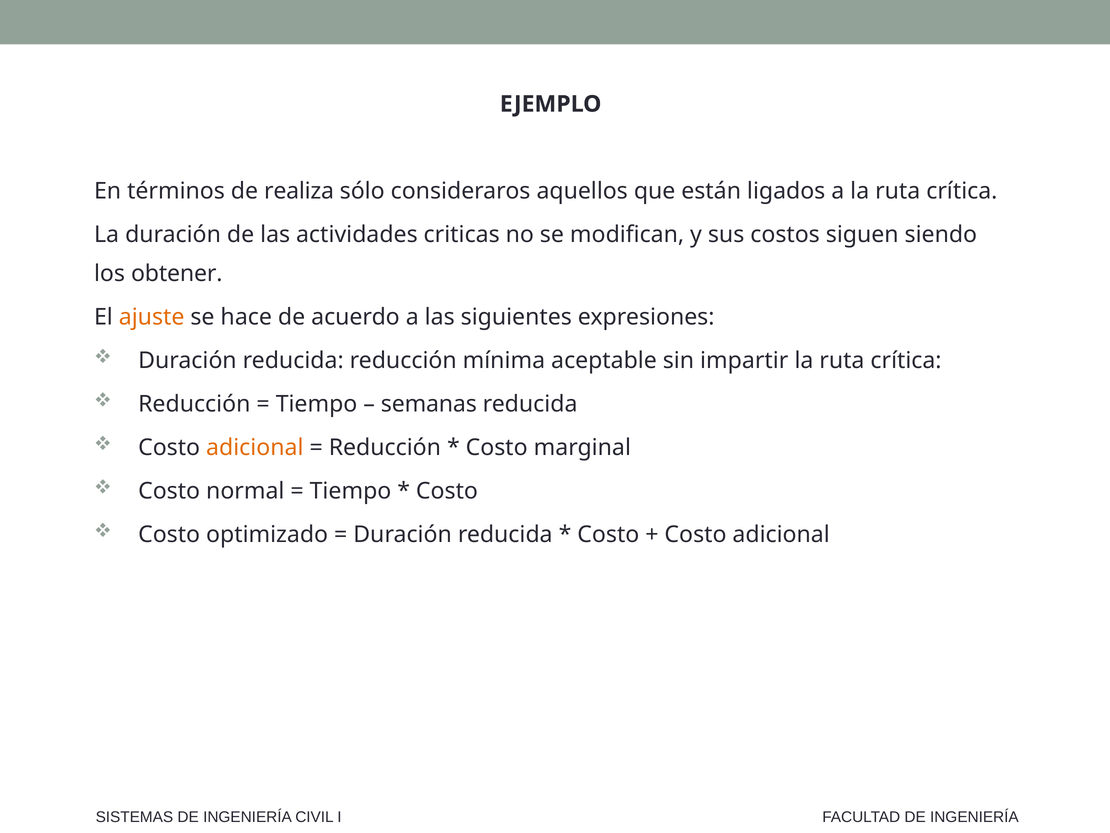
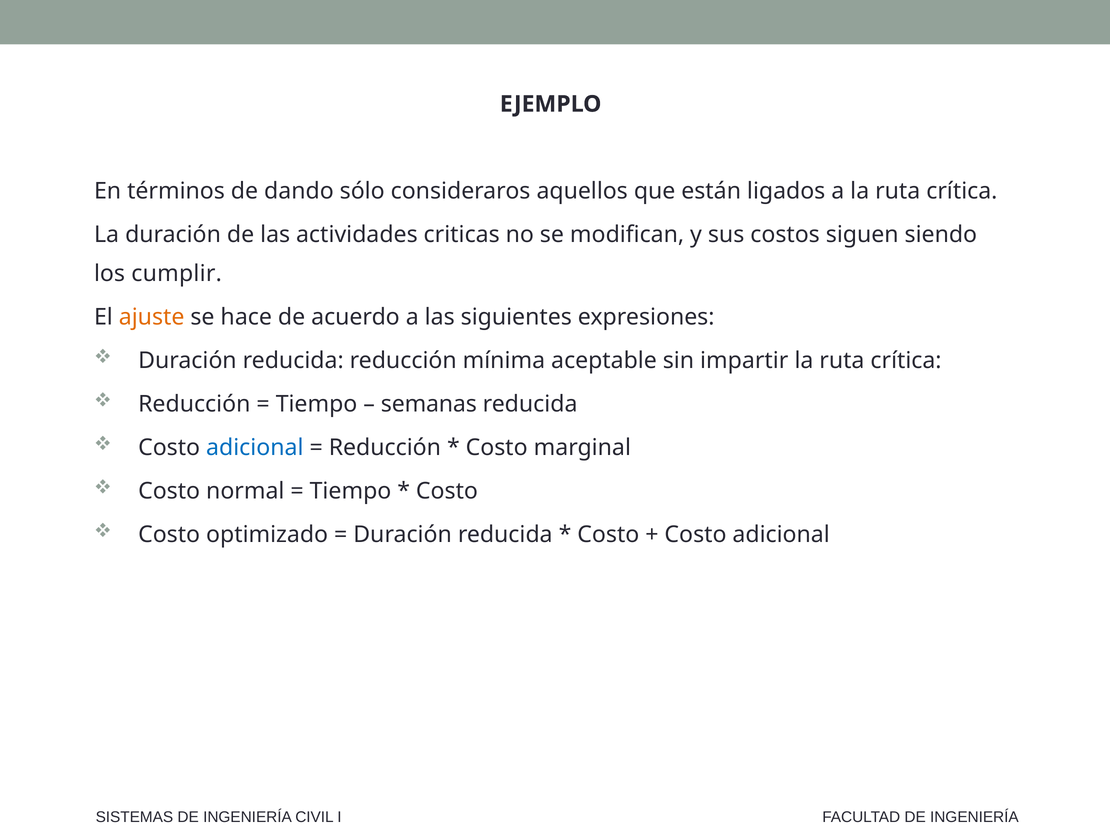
realiza: realiza -> dando
obtener: obtener -> cumplir
adicional at (255, 447) colour: orange -> blue
